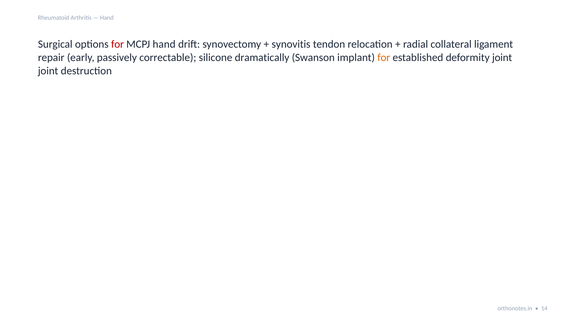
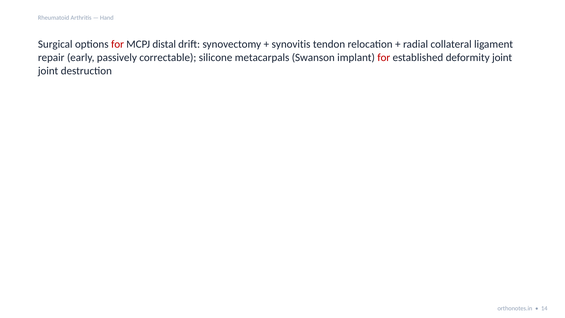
MCPJ hand: hand -> distal
dramatically: dramatically -> metacarpals
for at (384, 58) colour: orange -> red
